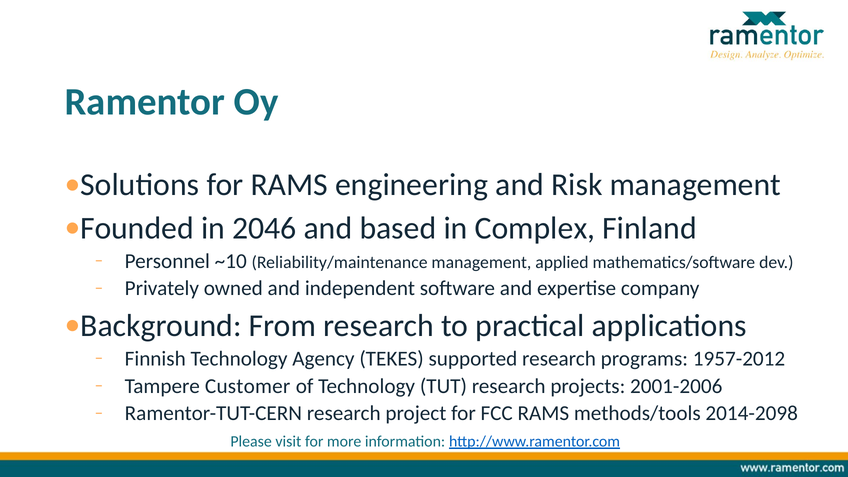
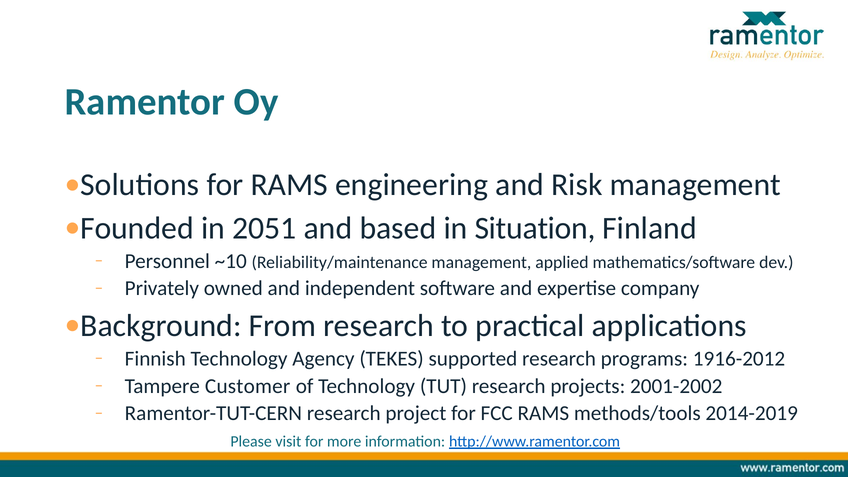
2046: 2046 -> 2051
Complex: Complex -> Situation
1957-2012: 1957-2012 -> 1916-2012
2001-2006: 2001-2006 -> 2001-2002
2014-2098: 2014-2098 -> 2014-2019
